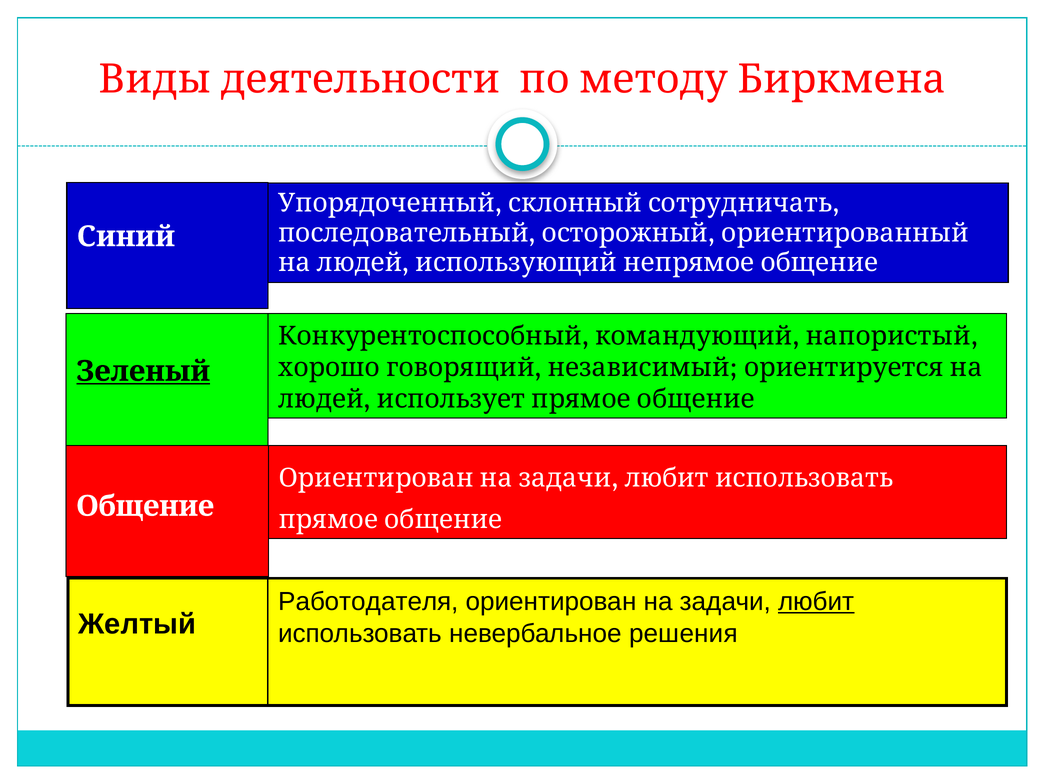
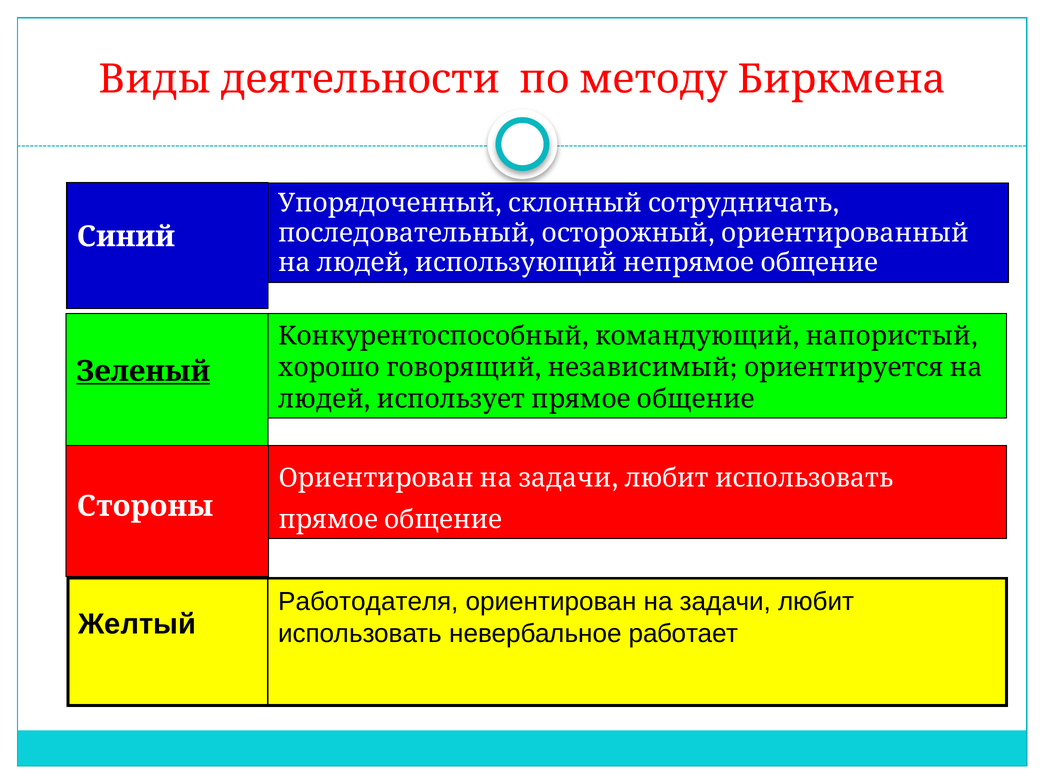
Общение: Общение -> Стороны
любит underline: present -> none
решения: решения -> работает
